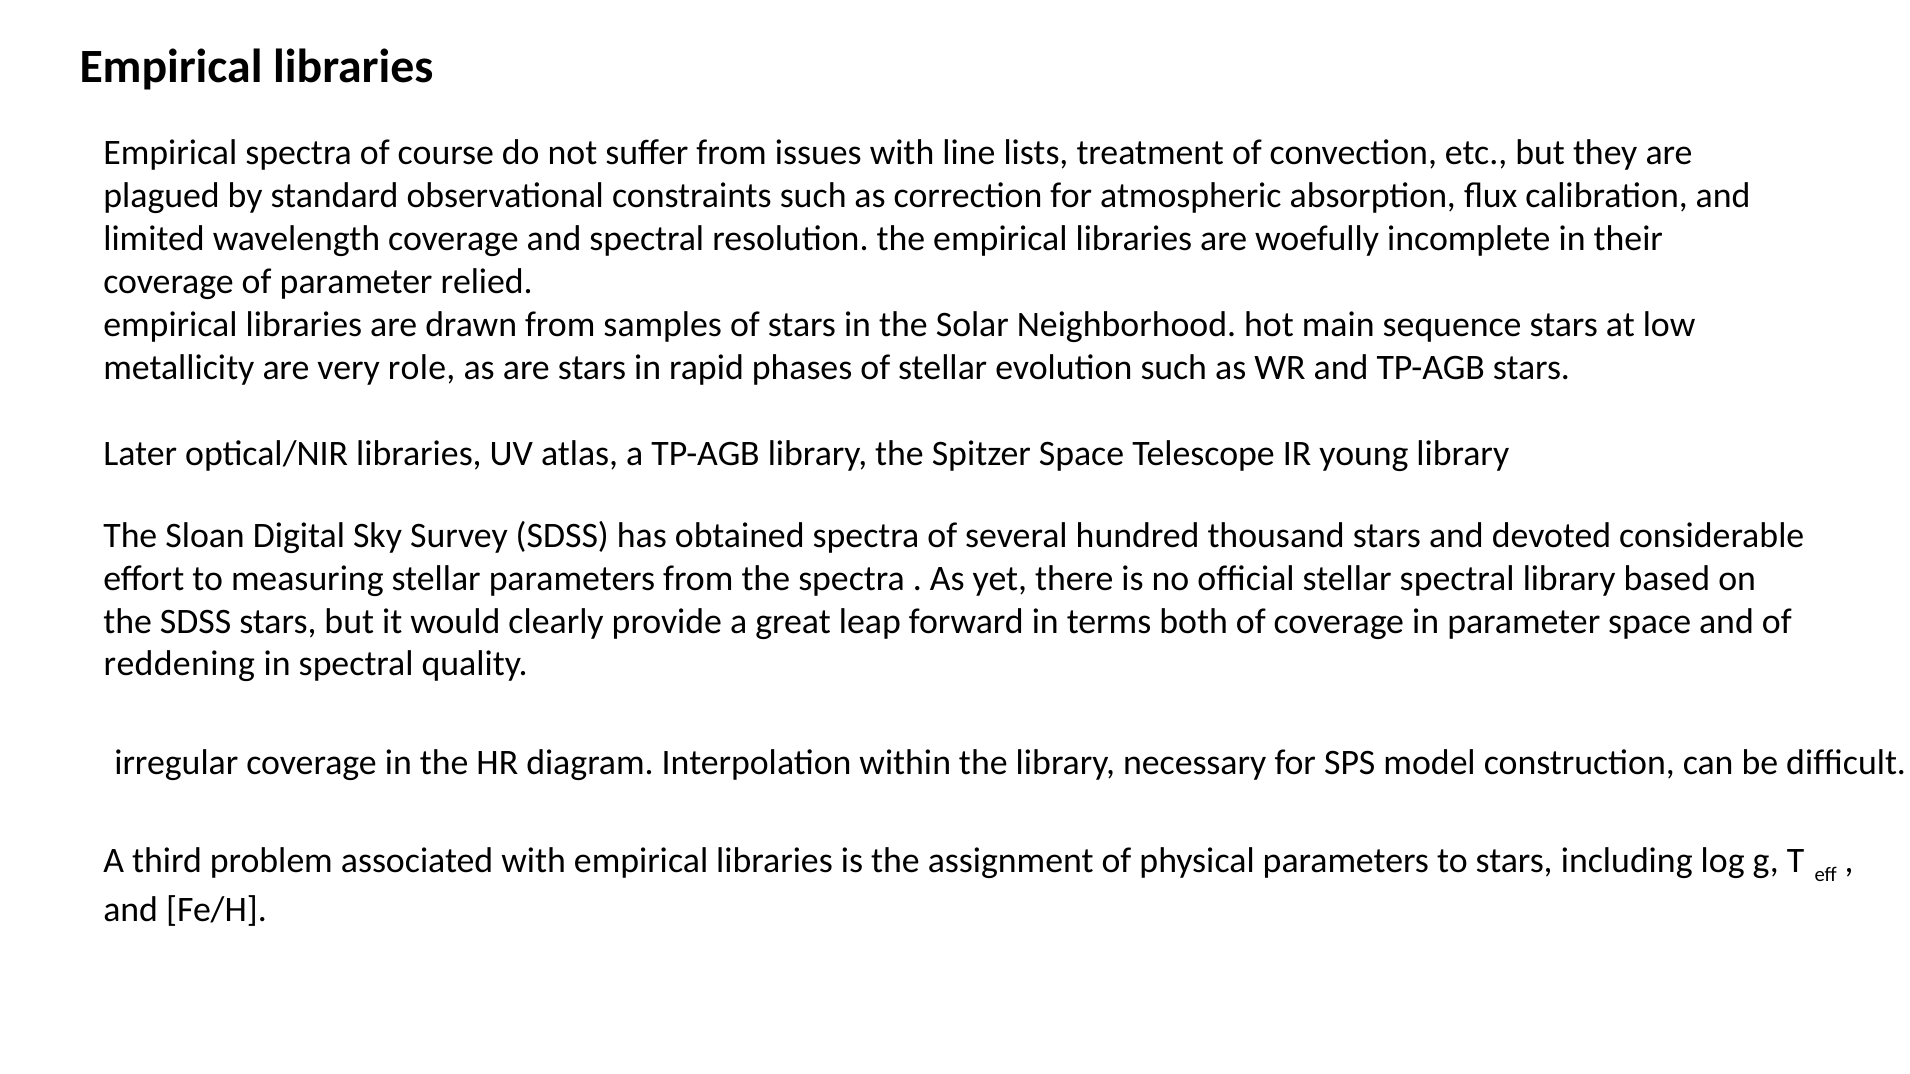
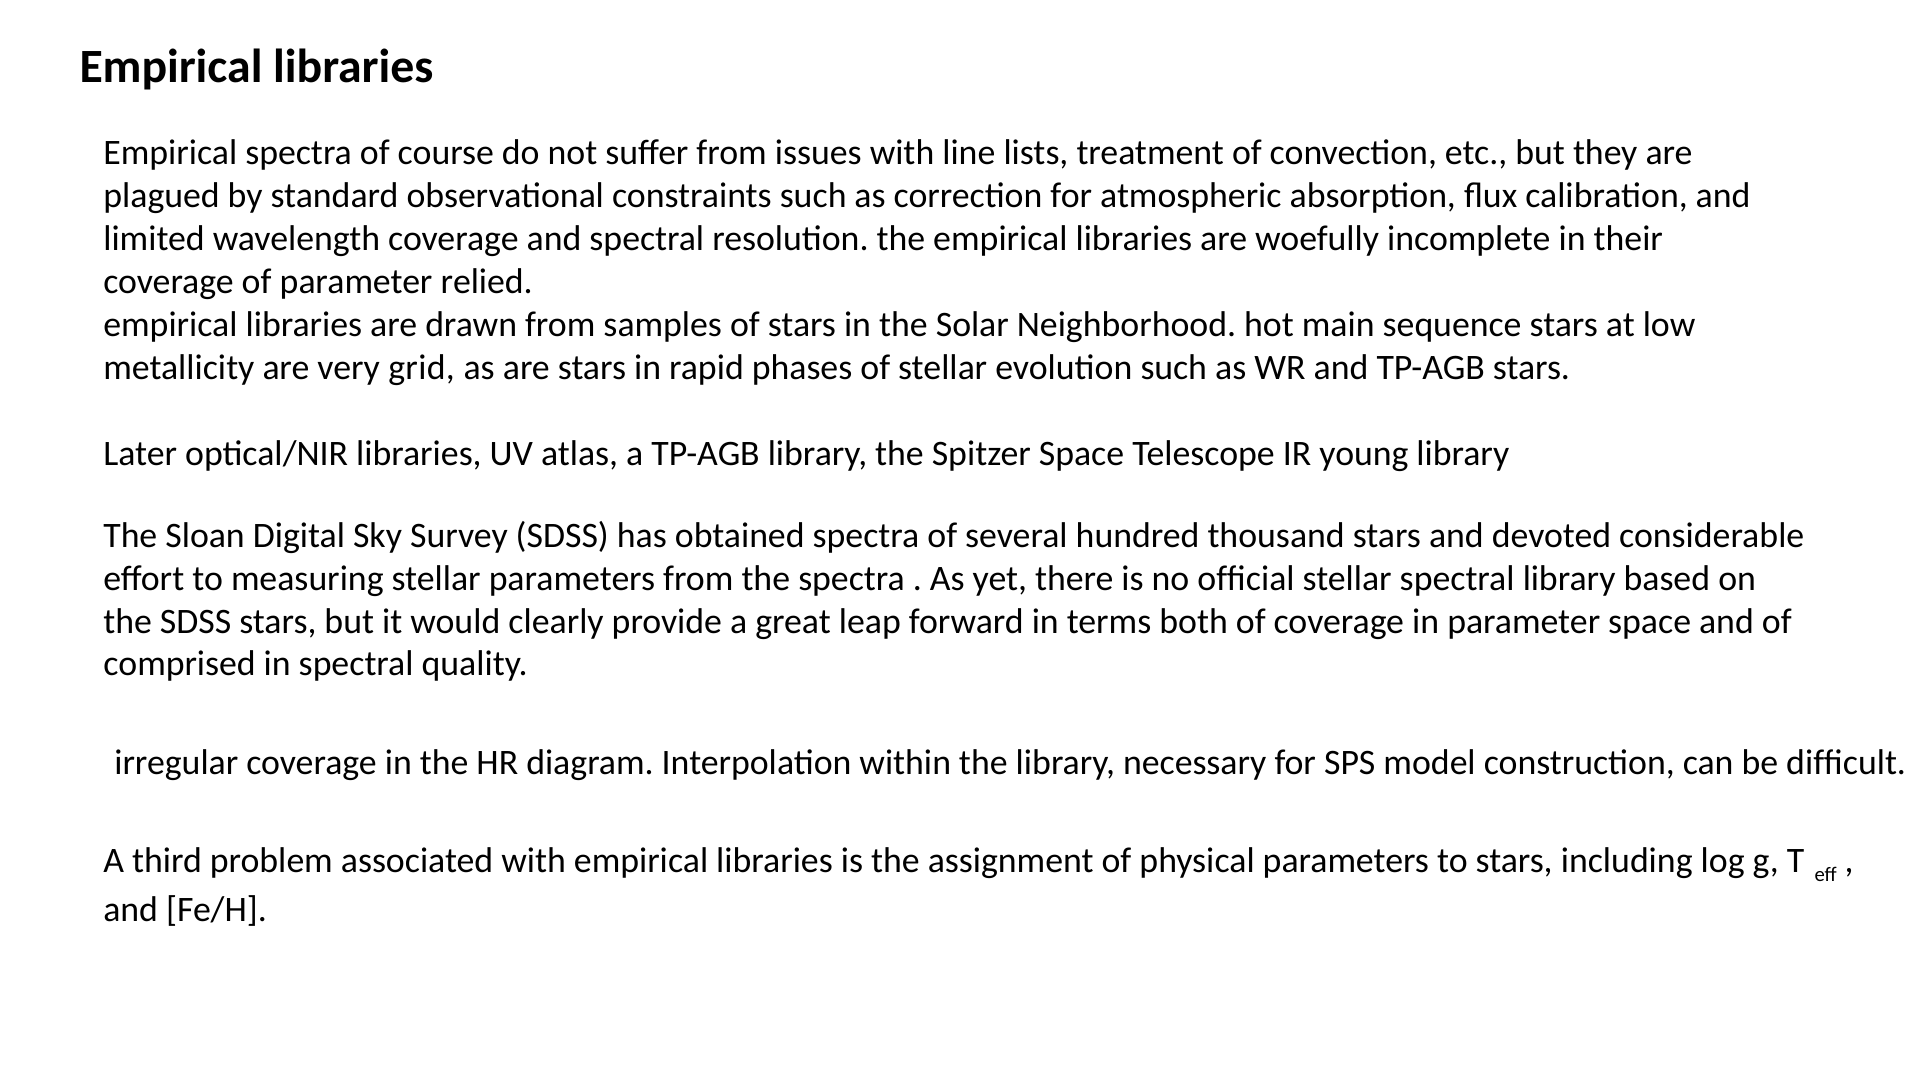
role: role -> grid
reddening: reddening -> comprised
